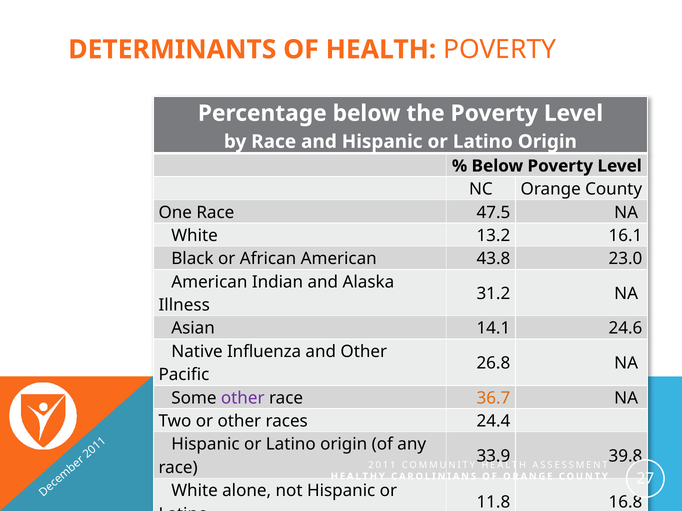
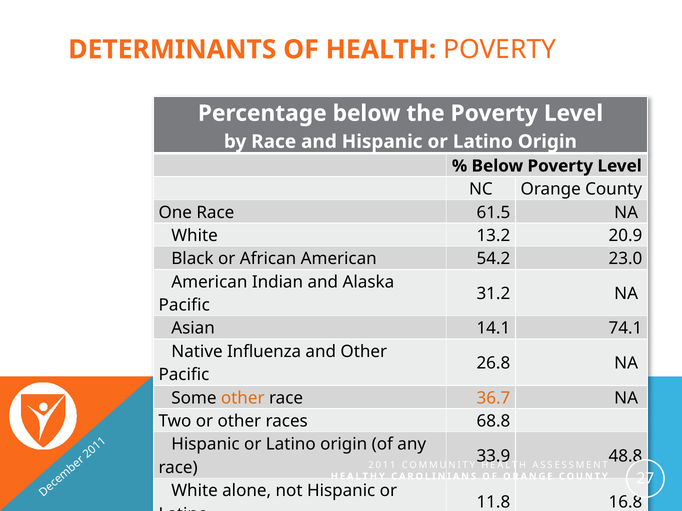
47.5: 47.5 -> 61.5
16.1: 16.1 -> 20.9
43.8: 43.8 -> 54.2
Illness at (184, 305): Illness -> Pacific
24.6: 24.6 -> 74.1
other at (243, 398) colour: purple -> orange
24.4: 24.4 -> 68.8
39.8: 39.8 -> 48.8
